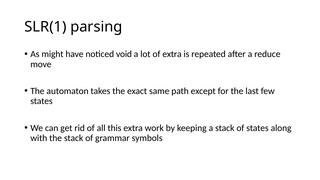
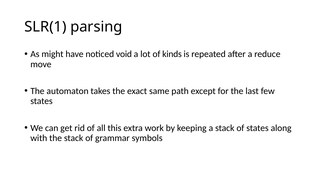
of extra: extra -> kinds
